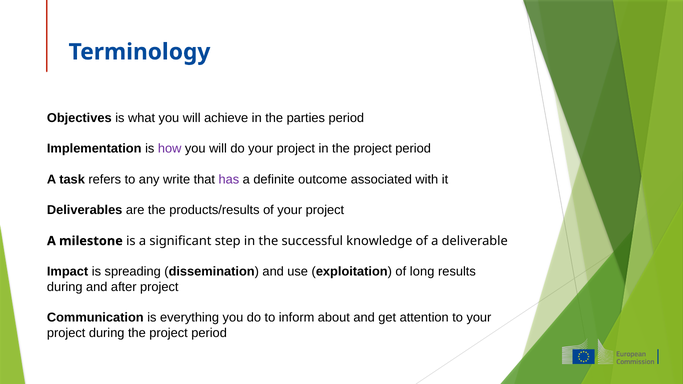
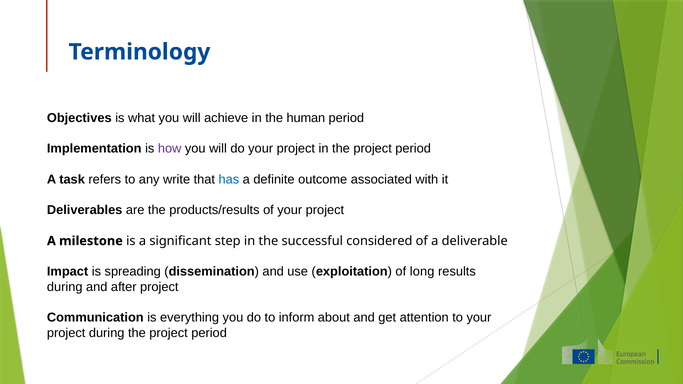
parties: parties -> human
has colour: purple -> blue
knowledge: knowledge -> considered
